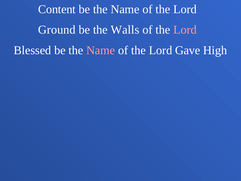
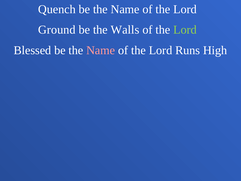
Content: Content -> Quench
Lord at (185, 30) colour: pink -> light green
Gave: Gave -> Runs
